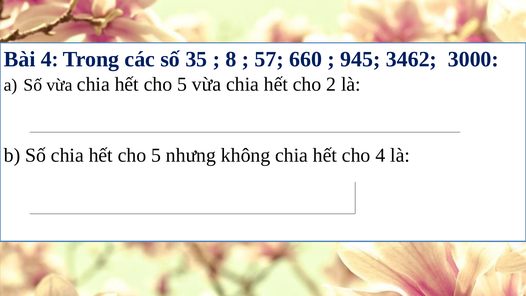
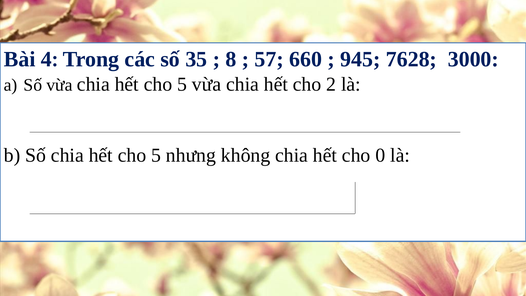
3462: 3462 -> 7628
cho 4: 4 -> 0
